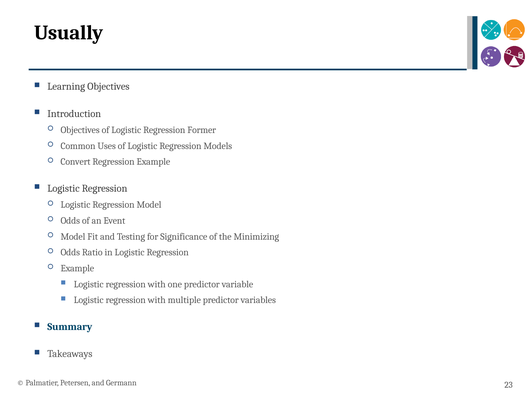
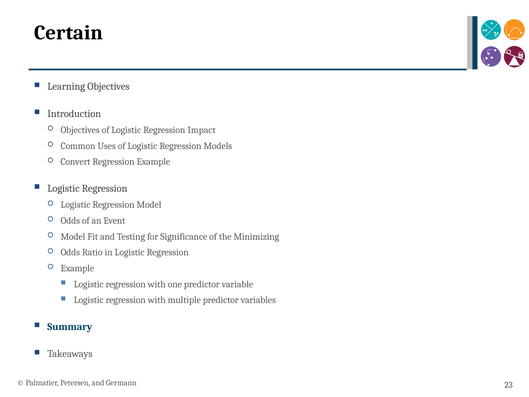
Usually: Usually -> Certain
Former: Former -> Impact
